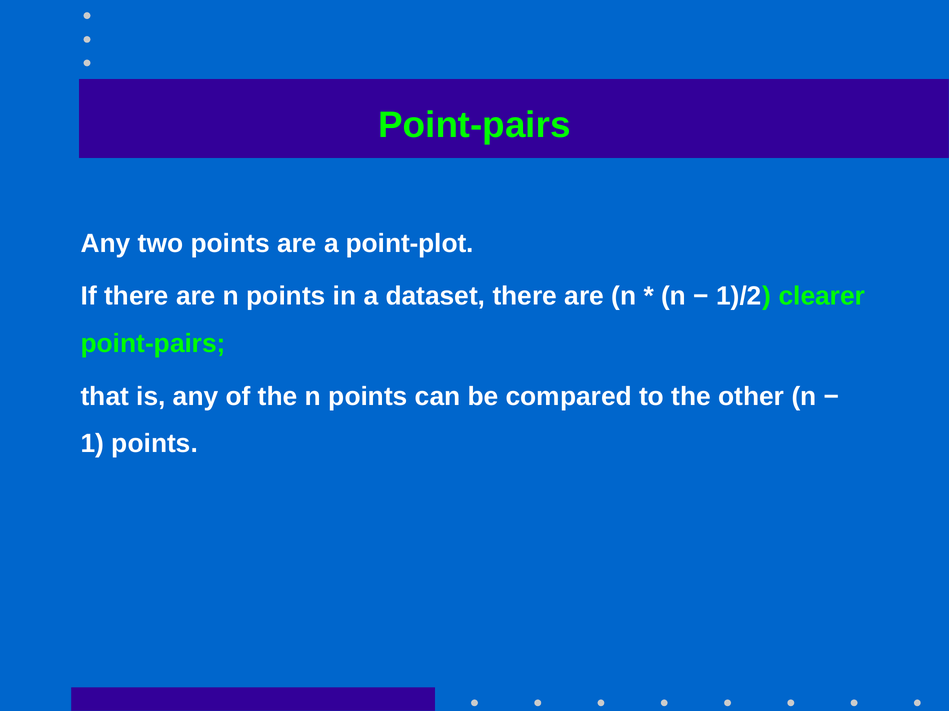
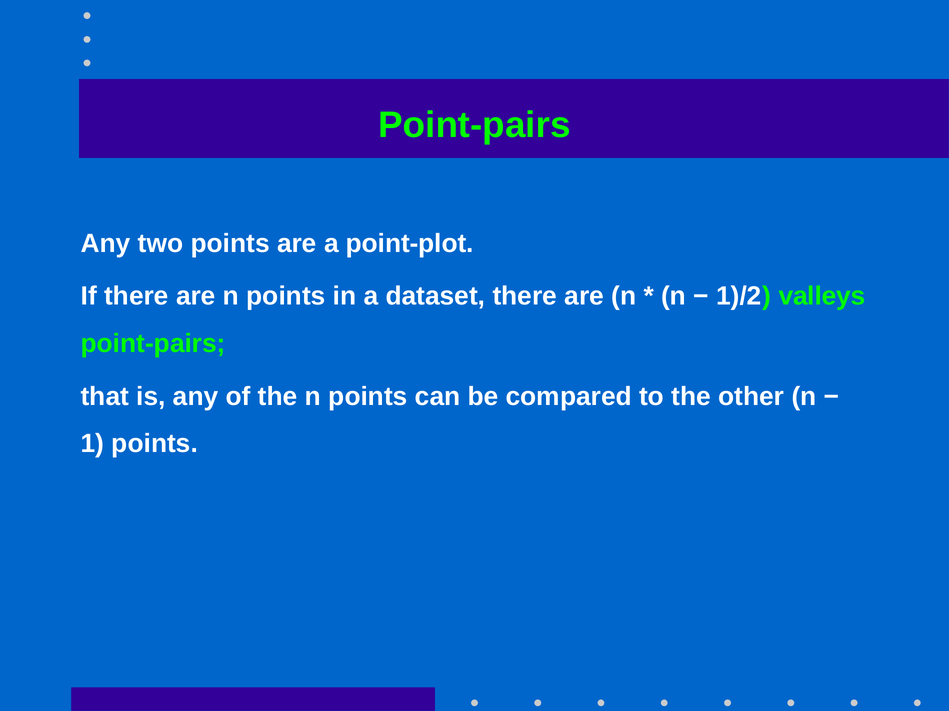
clearer: clearer -> valleys
